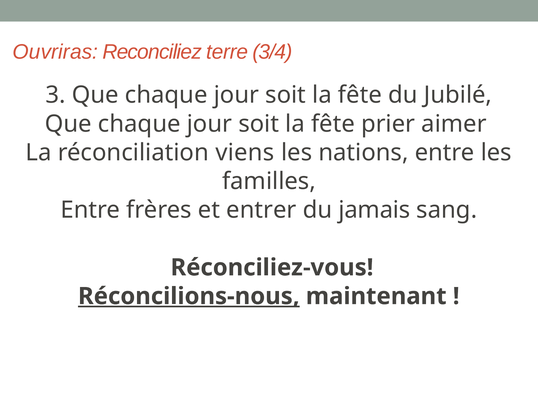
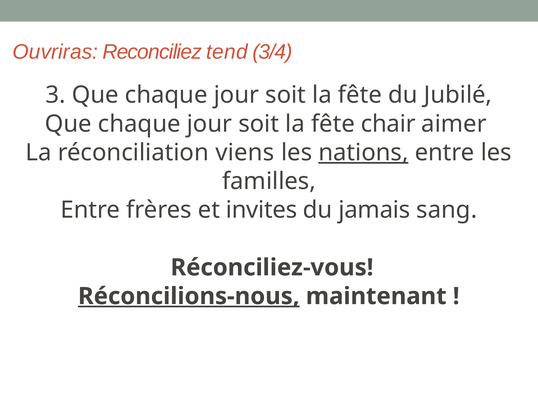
terre: terre -> tend
prier: prier -> chair
nations underline: none -> present
entrer: entrer -> invites
